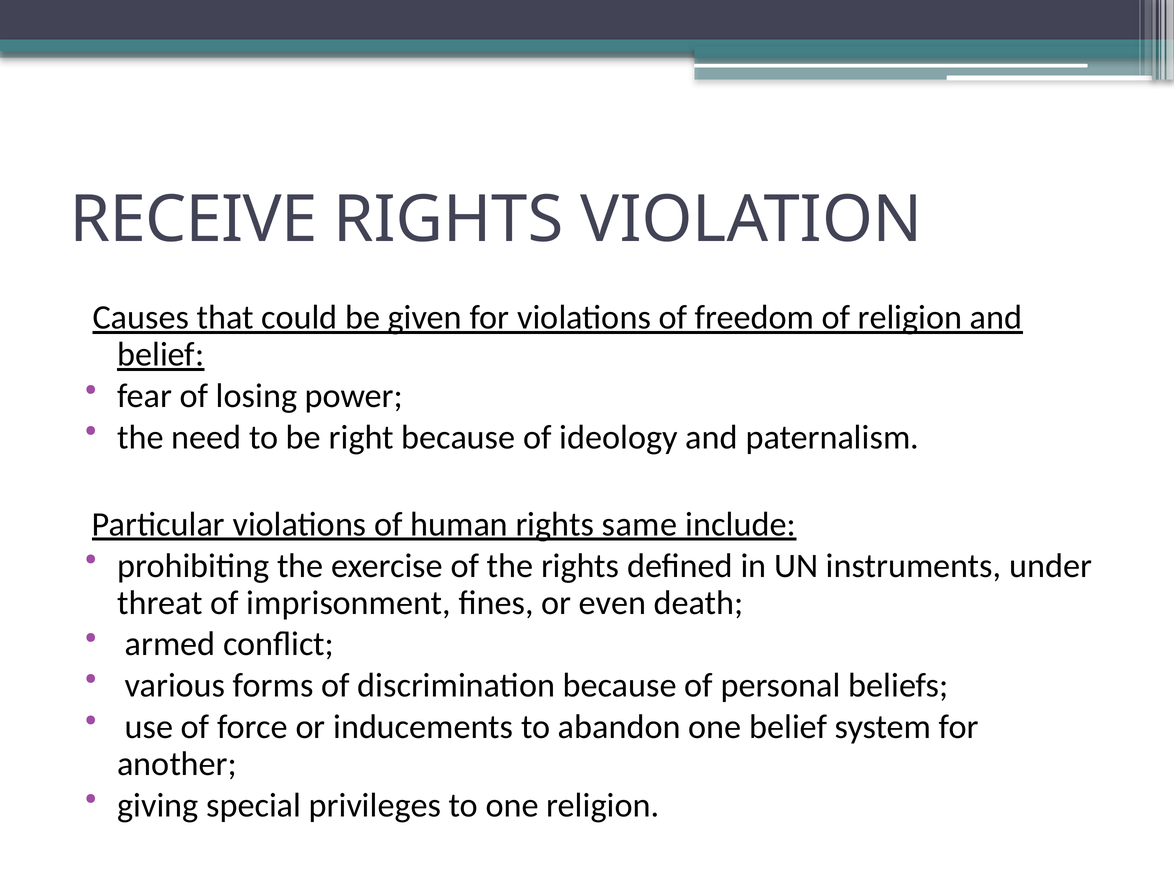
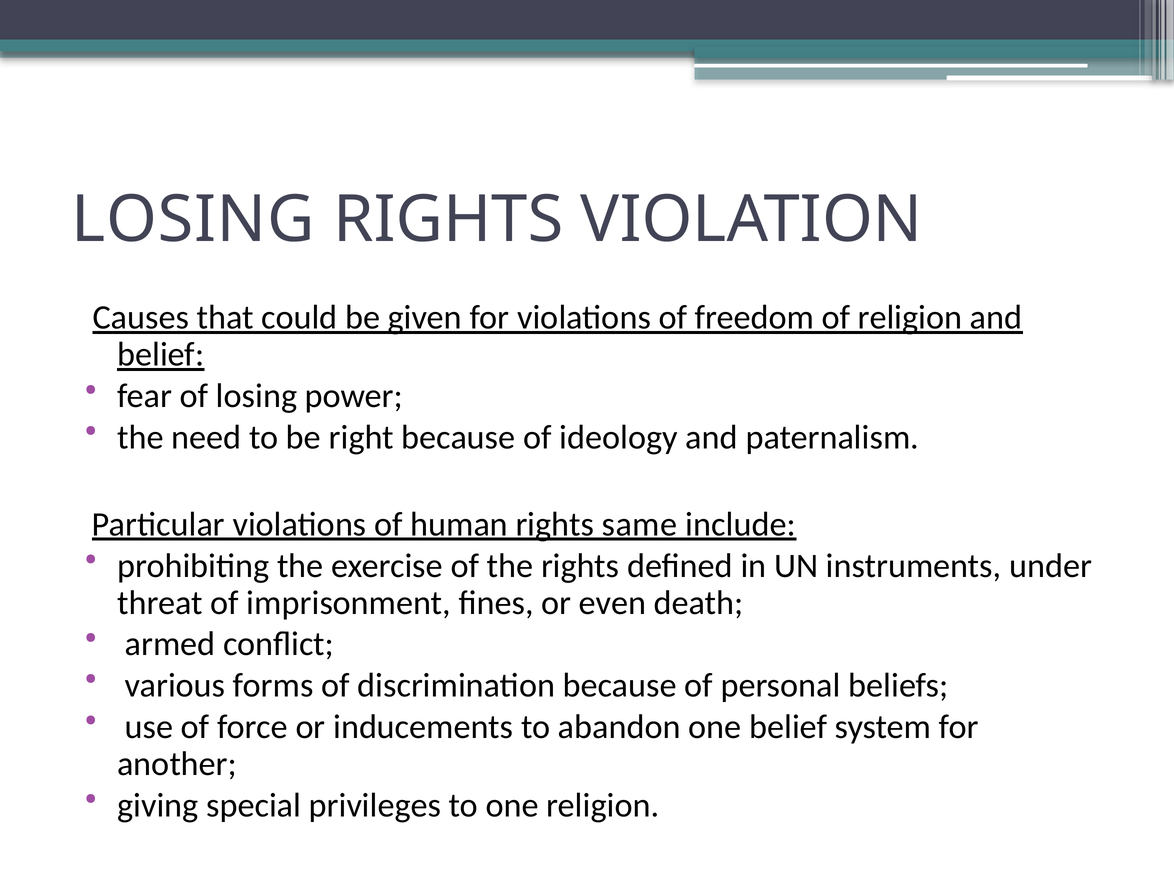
RECEIVE at (194, 220): RECEIVE -> LOSING
